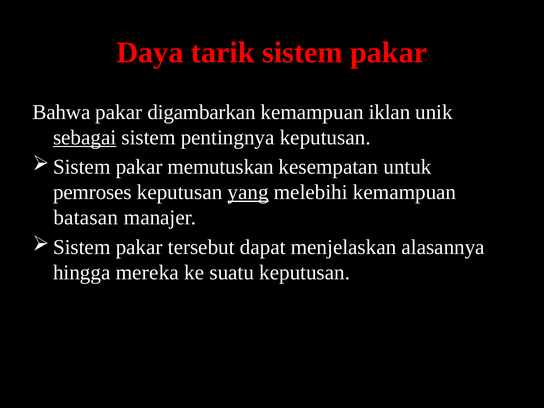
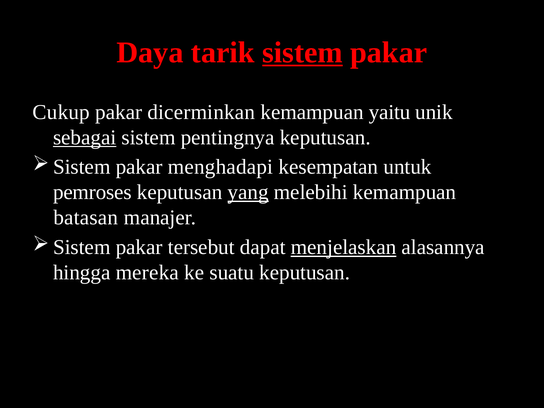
sistem at (302, 52) underline: none -> present
Bahwa: Bahwa -> Cukup
digambarkan: digambarkan -> dicerminkan
iklan: iklan -> yaitu
memutuskan: memutuskan -> menghadapi
menjelaskan underline: none -> present
